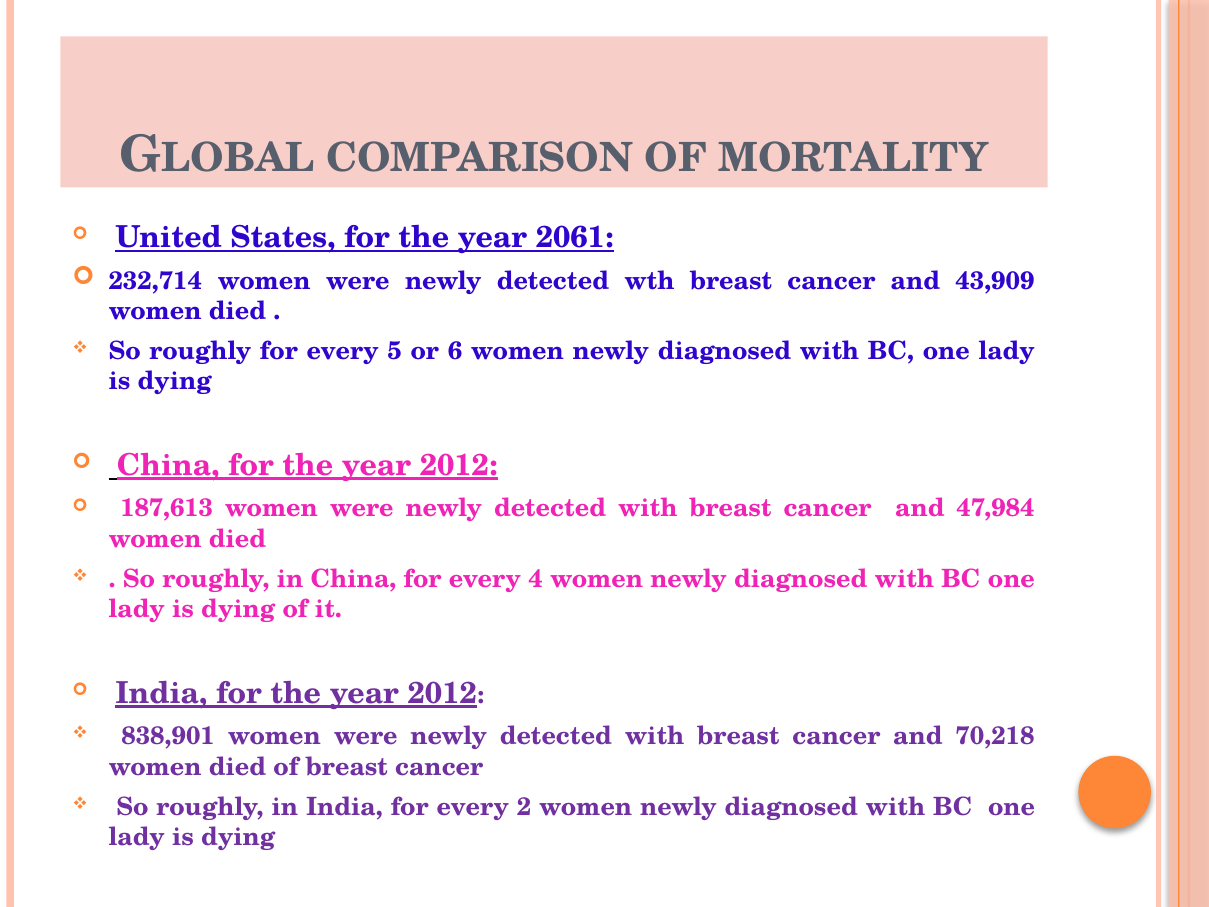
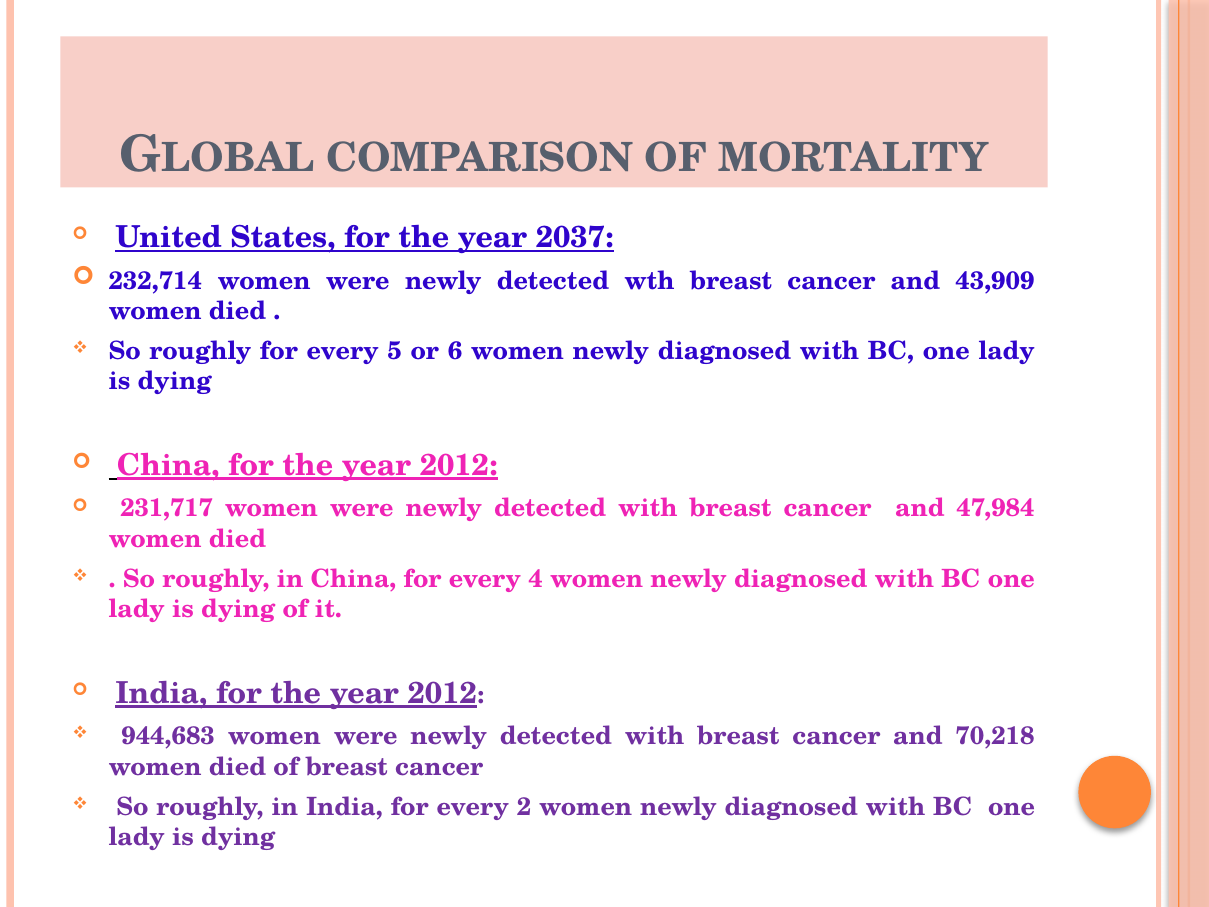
2061: 2061 -> 2037
187,613: 187,613 -> 231,717
838,901: 838,901 -> 944,683
